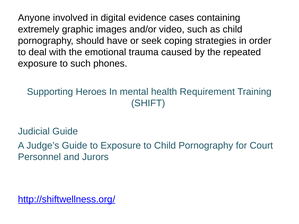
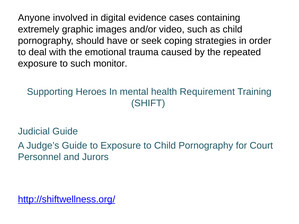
phones: phones -> monitor
